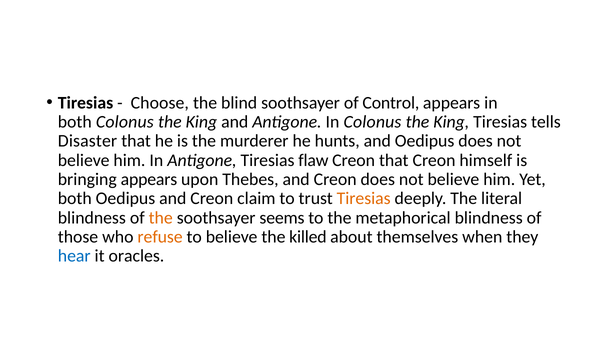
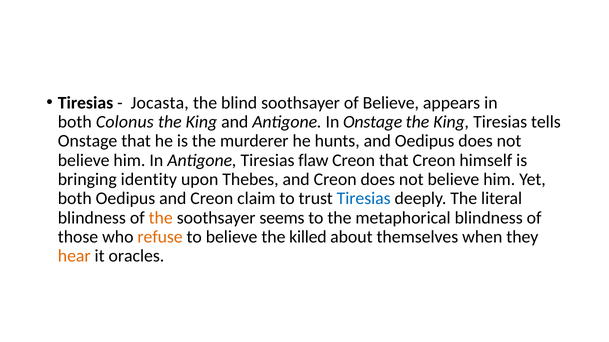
Choose: Choose -> Jocasta
of Control: Control -> Believe
In Colonus: Colonus -> Onstage
Disaster at (88, 141): Disaster -> Onstage
bringing appears: appears -> identity
Tiresias at (364, 199) colour: orange -> blue
hear colour: blue -> orange
